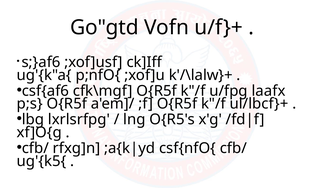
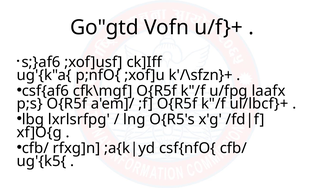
k'/\lalw}+: k'/\lalw}+ -> k'/\sfzn}+
